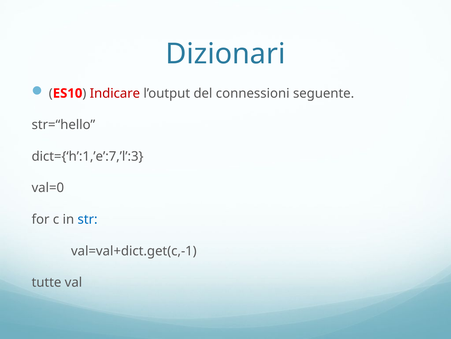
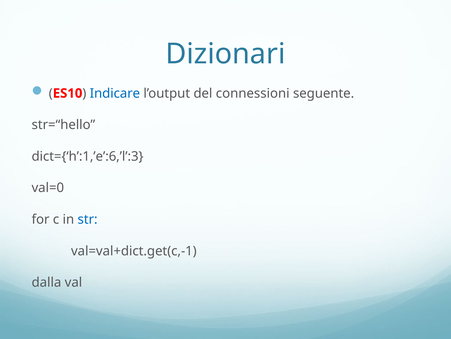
Indicare colour: red -> blue
dict={‘h’:1,’e’:7,’l’:3: dict={‘h’:1,’e’:7,’l’:3 -> dict={‘h’:1,’e’:6,’l’:3
tutte: tutte -> dalla
